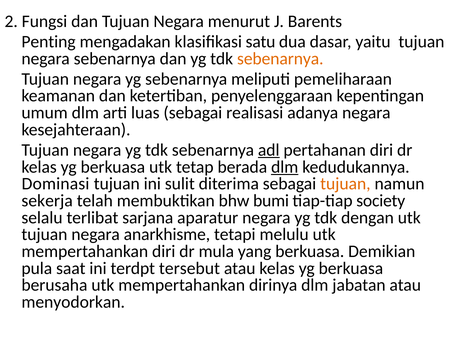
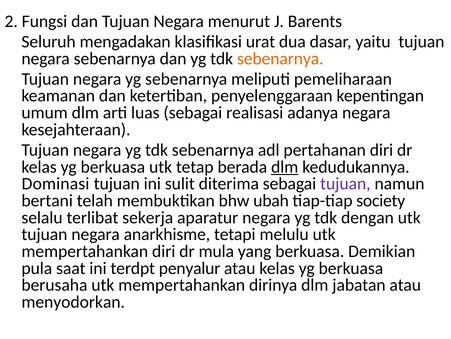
Penting: Penting -> Seluruh
satu: satu -> urat
adl underline: present -> none
tujuan at (345, 183) colour: orange -> purple
sekerja: sekerja -> bertani
bumi: bumi -> ubah
sarjana: sarjana -> sekerja
tersebut: tersebut -> penyalur
